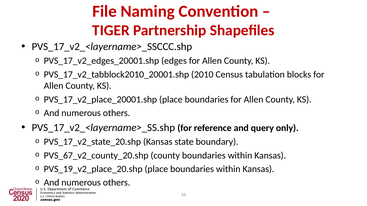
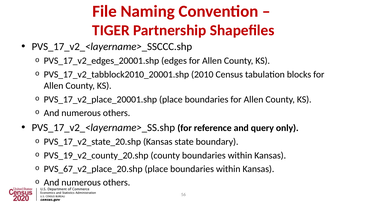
PVS_67_v2_county_20.shp: PVS_67_v2_county_20.shp -> PVS_19_v2_county_20.shp
PVS_19_v2_place_20.shp: PVS_19_v2_place_20.shp -> PVS_67_v2_place_20.shp
